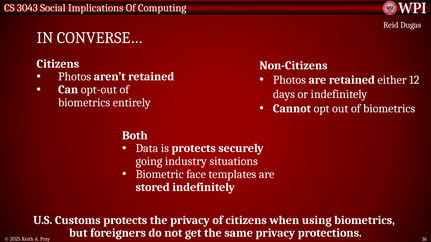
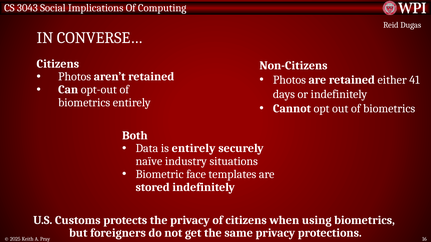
12: 12 -> 41
is protects: protects -> entirely
going: going -> naïve
